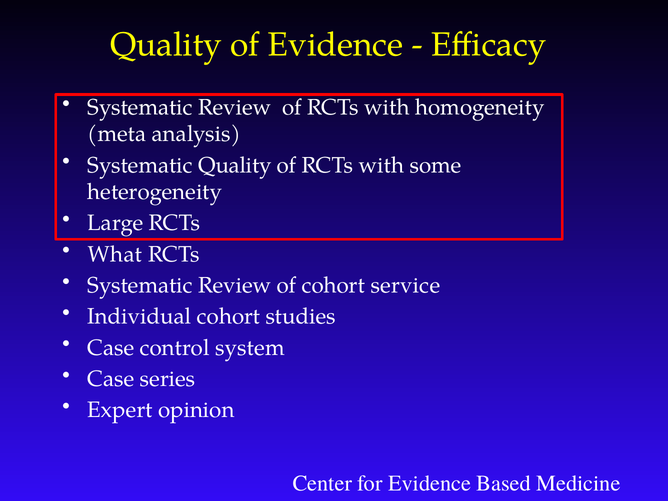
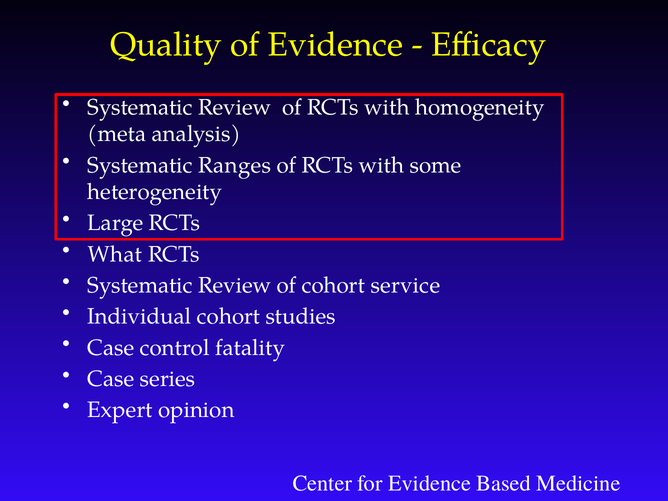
Systematic Quality: Quality -> Ranges
system: system -> fatality
